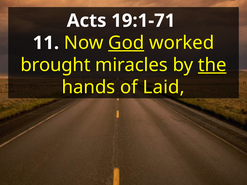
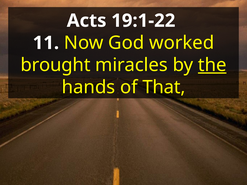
19:1-71: 19:1-71 -> 19:1-22
God underline: present -> none
Laid: Laid -> That
